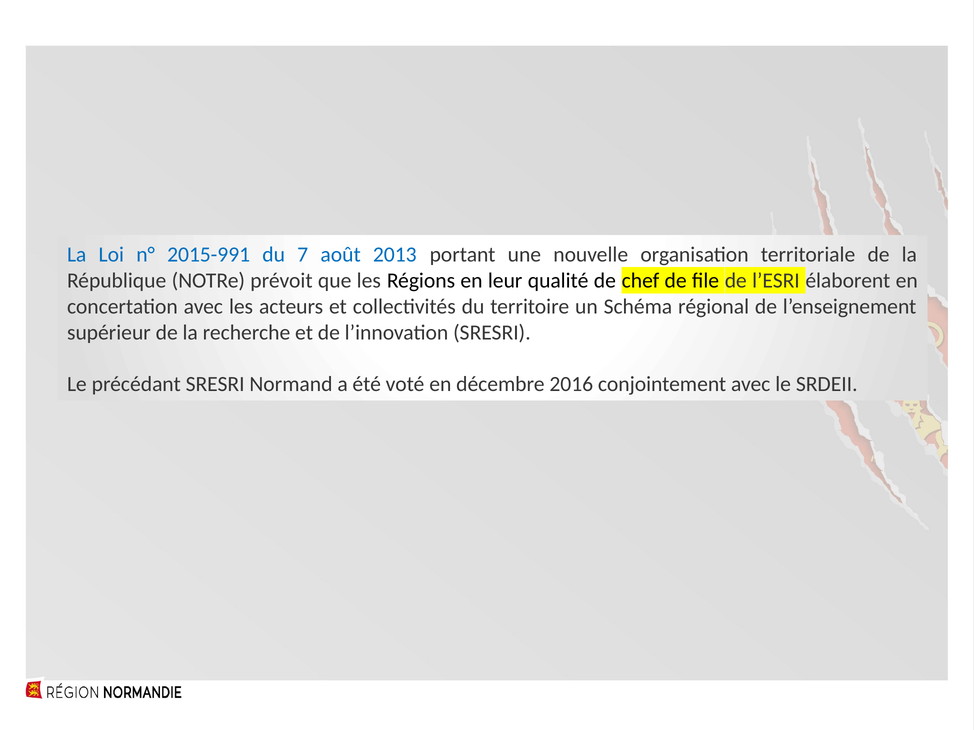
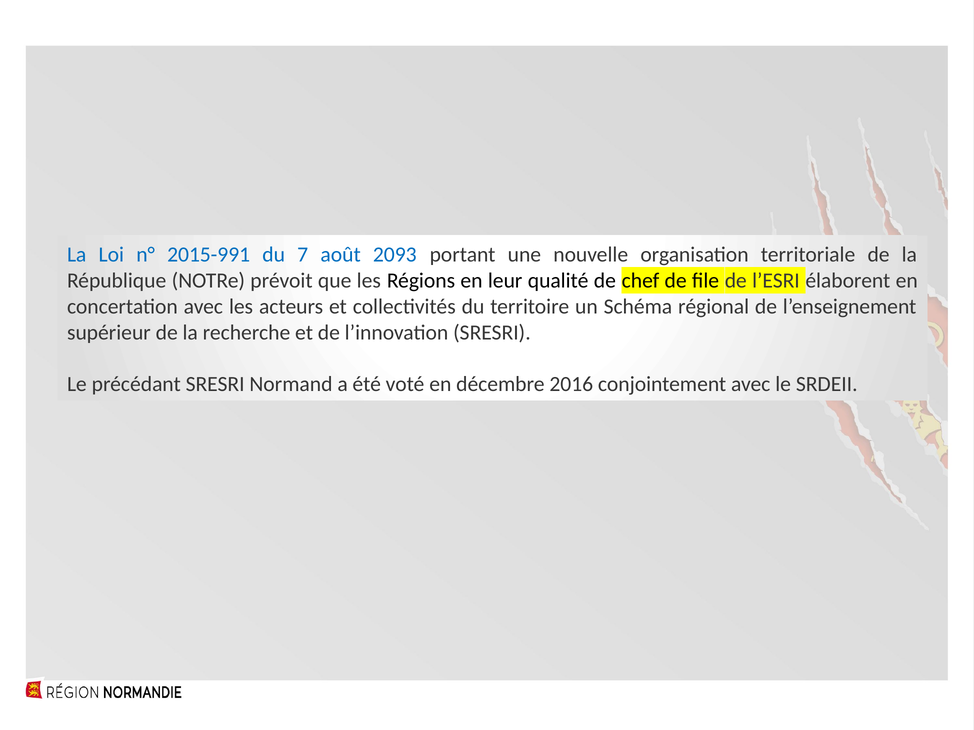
2013: 2013 -> 2093
